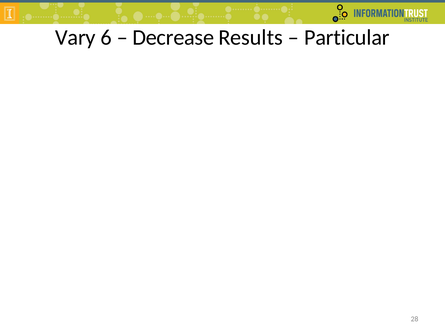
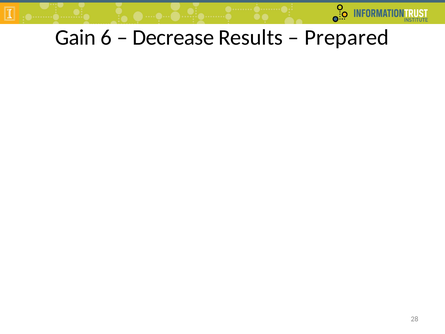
Vary: Vary -> Gain
Particular: Particular -> Prepared
